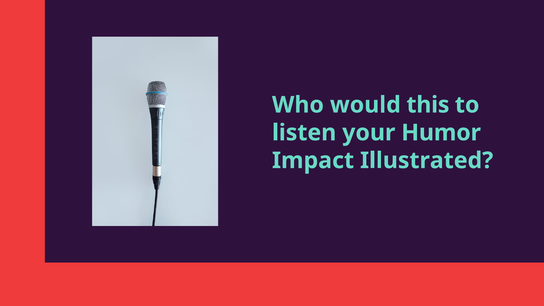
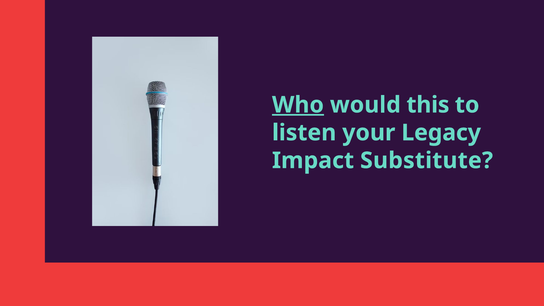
Who underline: none -> present
Humor: Humor -> Legacy
Illustrated: Illustrated -> Substitute
